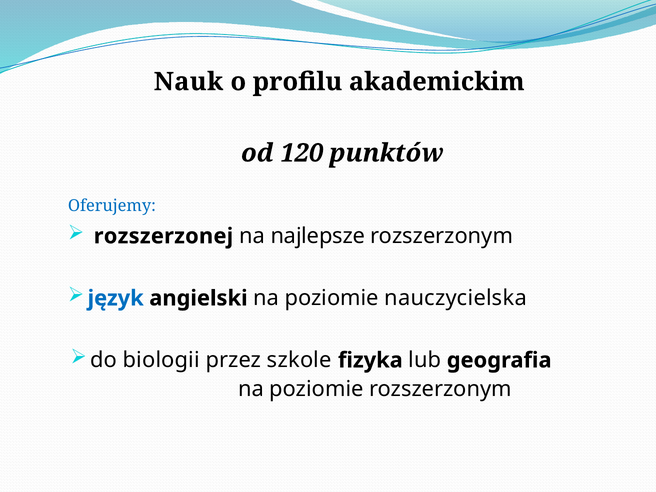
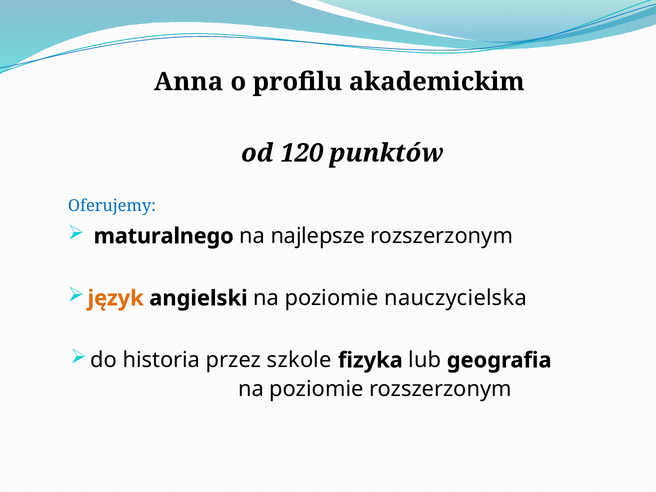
Nauk: Nauk -> Anna
rozszerzonej: rozszerzonej -> maturalnego
język colour: blue -> orange
biologii: biologii -> historia
